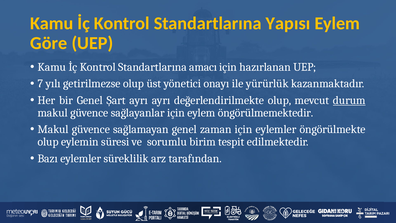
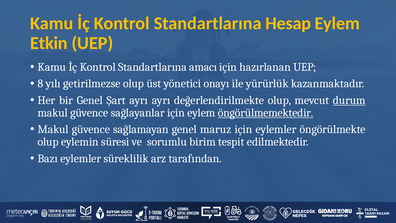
Yapısı: Yapısı -> Hesap
Göre: Göre -> Etkin
7: 7 -> 8
öngörülmemektedir underline: none -> present
zaman: zaman -> maruz
